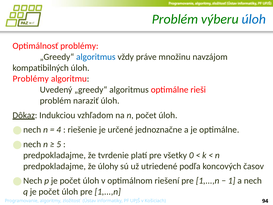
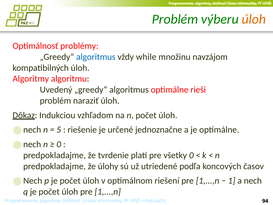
úloh at (254, 19) colour: blue -> orange
práve: práve -> while
Problémy at (31, 79): Problémy -> Algoritmy
4: 4 -> 5
5 at (59, 144): 5 -> 0
